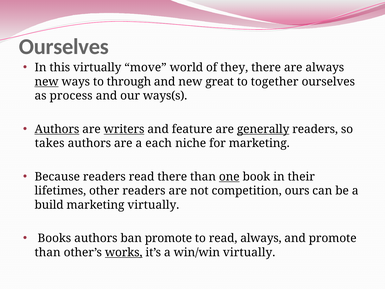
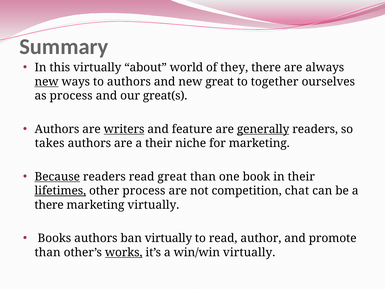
Ourselves at (64, 47): Ourselves -> Summary
move: move -> about
to through: through -> authors
ways(s: ways(s -> great(s
Authors at (57, 129) underline: present -> none
a each: each -> their
Because underline: none -> present
read there: there -> great
one underline: present -> none
lifetimes underline: none -> present
other readers: readers -> process
ours: ours -> chat
build at (49, 205): build -> there
ban promote: promote -> virtually
read always: always -> author
